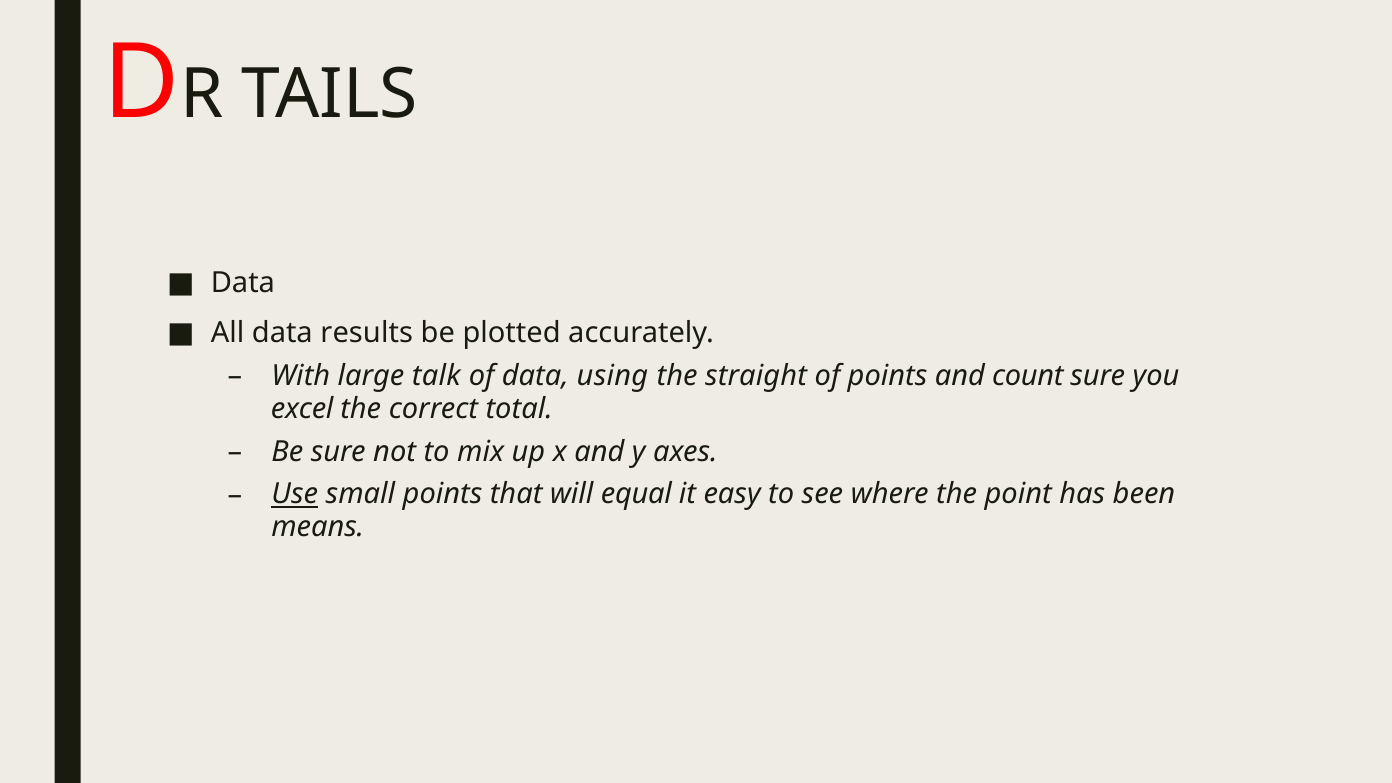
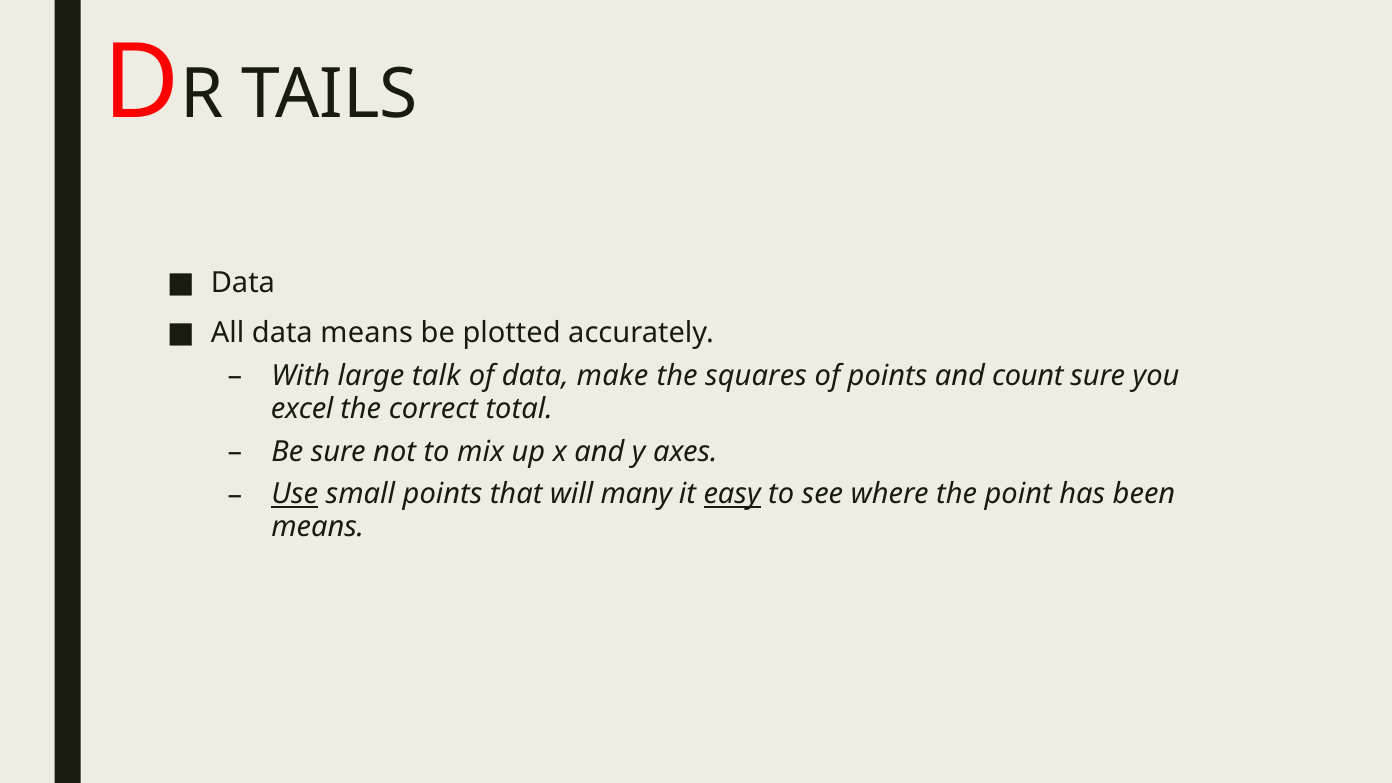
data results: results -> means
using: using -> make
straight: straight -> squares
equal: equal -> many
easy underline: none -> present
